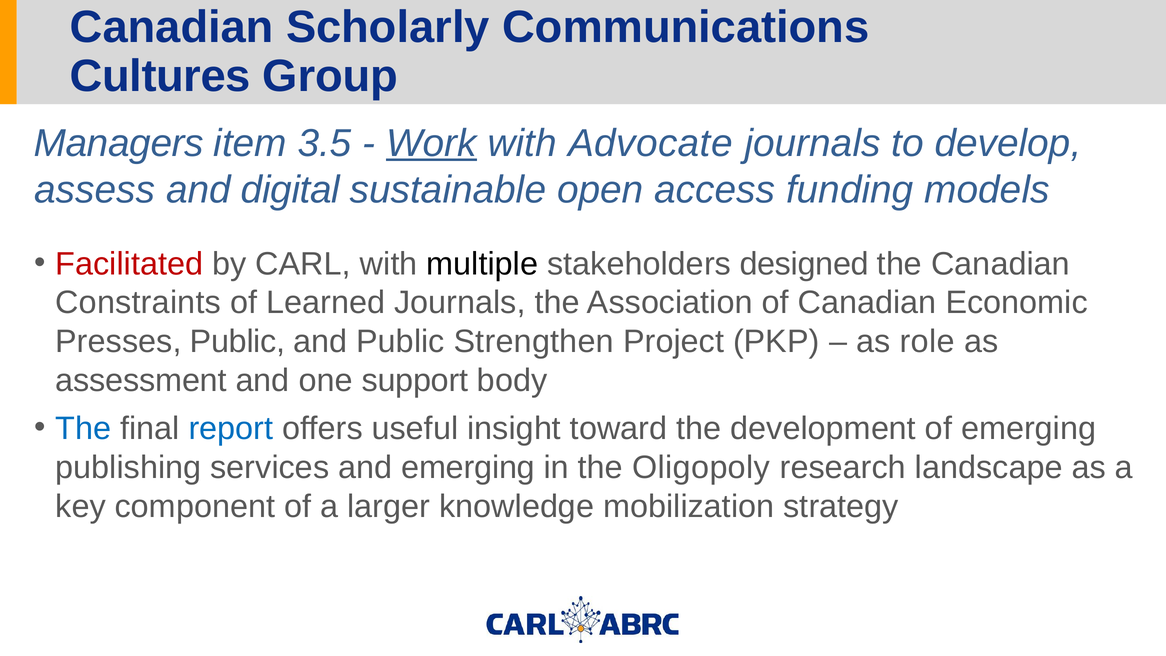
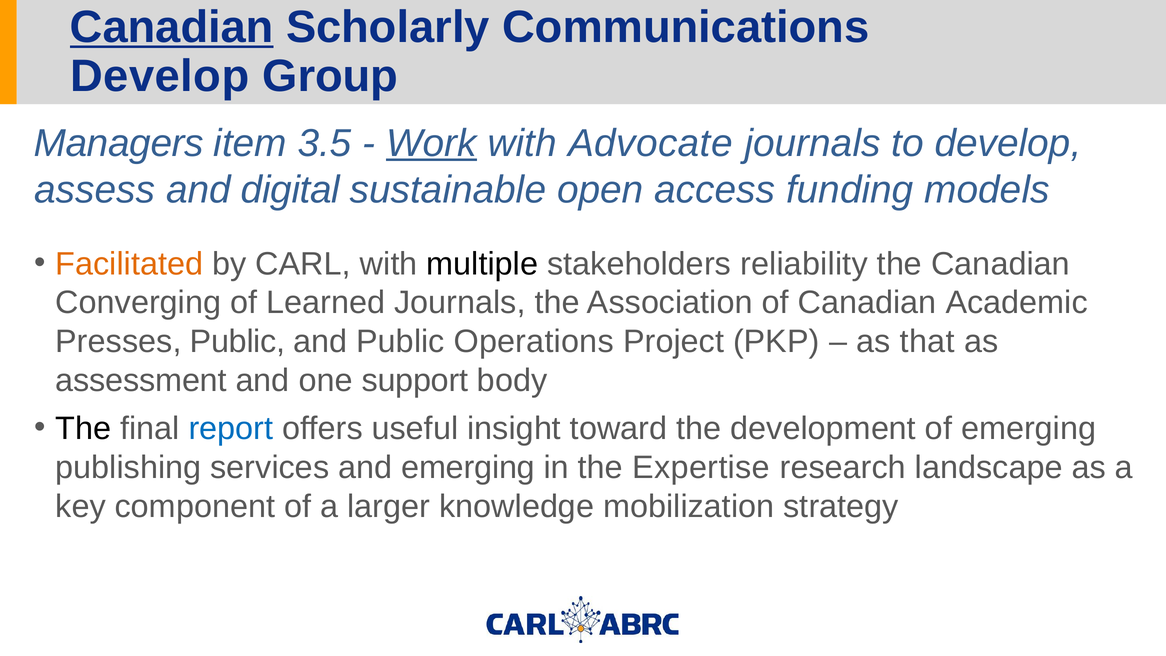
Canadian at (172, 27) underline: none -> present
Cultures at (160, 76): Cultures -> Develop
Facilitated colour: red -> orange
designed: designed -> reliability
Constraints: Constraints -> Converging
Economic: Economic -> Academic
Strengthen: Strengthen -> Operations
role: role -> that
The at (83, 428) colour: blue -> black
Oligopoly: Oligopoly -> Expertise
